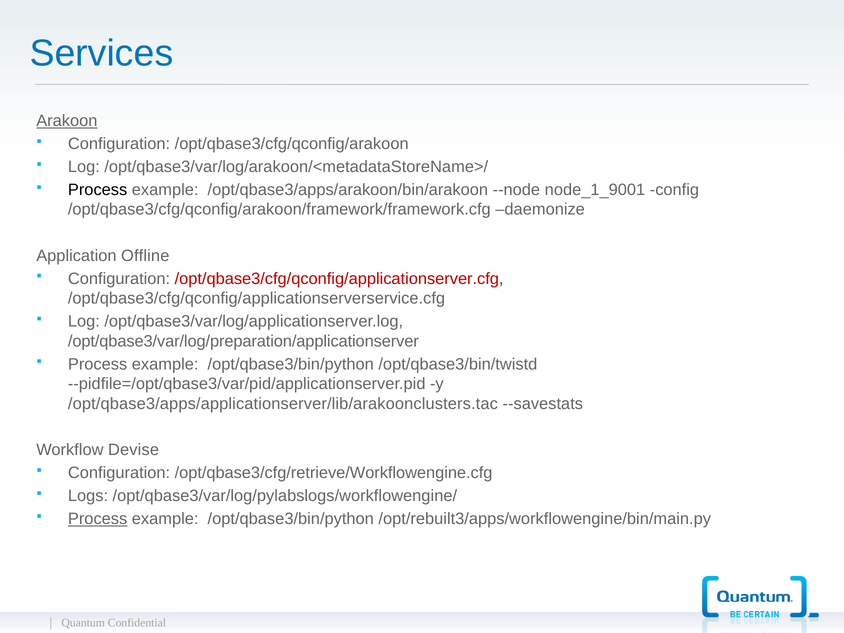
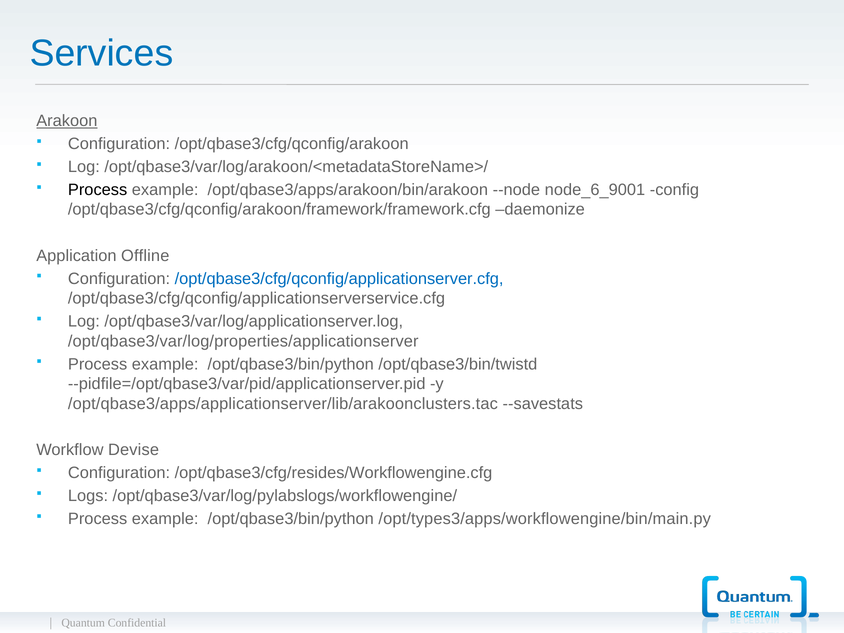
node_1_9001: node_1_9001 -> node_6_9001
/opt/qbase3/cfg/qconfig/applicationserver.cfg colour: red -> blue
/opt/qbase3/var/log/preparation/applicationserver: /opt/qbase3/var/log/preparation/applicationserver -> /opt/qbase3/var/log/properties/applicationserver
/opt/qbase3/cfg/retrieve/Workflowengine.cfg: /opt/qbase3/cfg/retrieve/Workflowengine.cfg -> /opt/qbase3/cfg/resides/Workflowengine.cfg
Process at (98, 519) underline: present -> none
/opt/rebuilt3/apps/workflowengine/bin/main.py: /opt/rebuilt3/apps/workflowengine/bin/main.py -> /opt/types3/apps/workflowengine/bin/main.py
